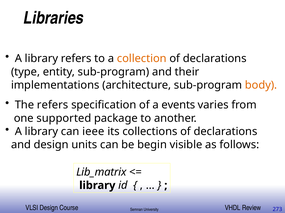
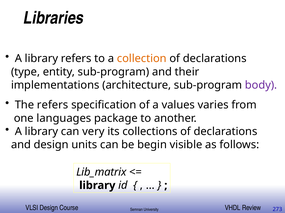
body colour: orange -> purple
events: events -> values
supported: supported -> languages
ieee: ieee -> very
